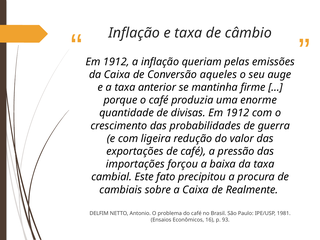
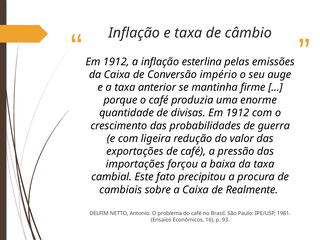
queriam: queriam -> esterlina
aqueles: aqueles -> império
